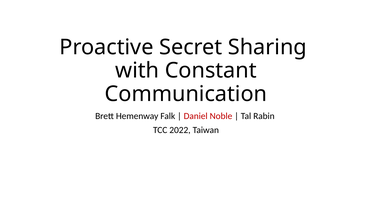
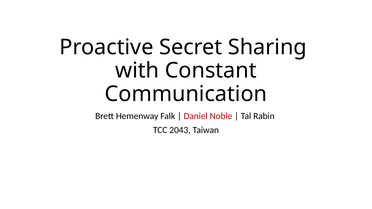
2022: 2022 -> 2043
